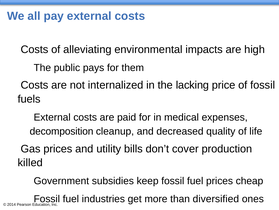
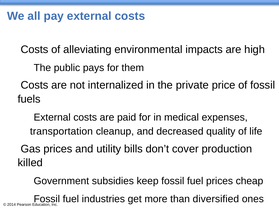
lacking: lacking -> private
decomposition: decomposition -> transportation
